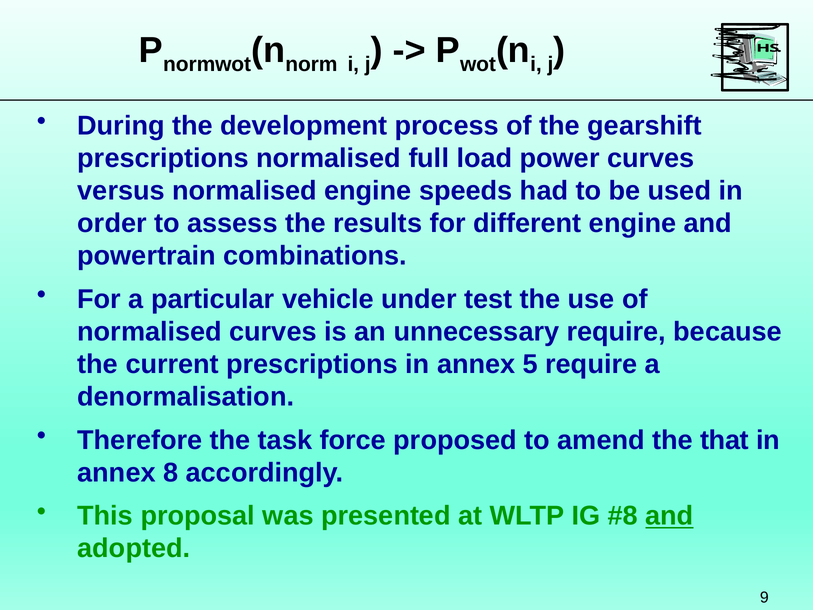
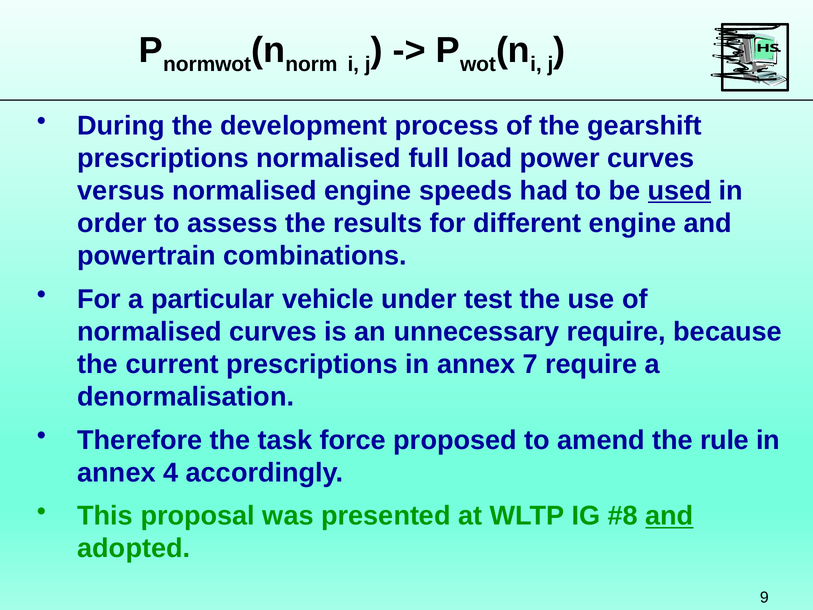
used underline: none -> present
5: 5 -> 7
that: that -> rule
8: 8 -> 4
